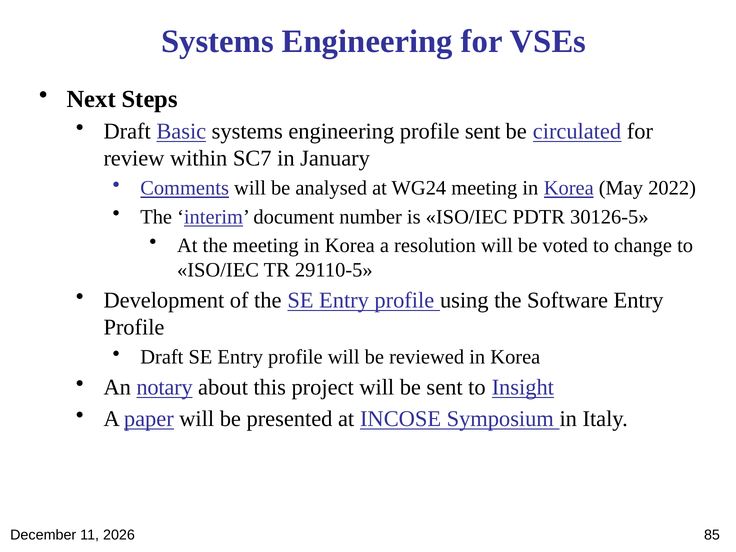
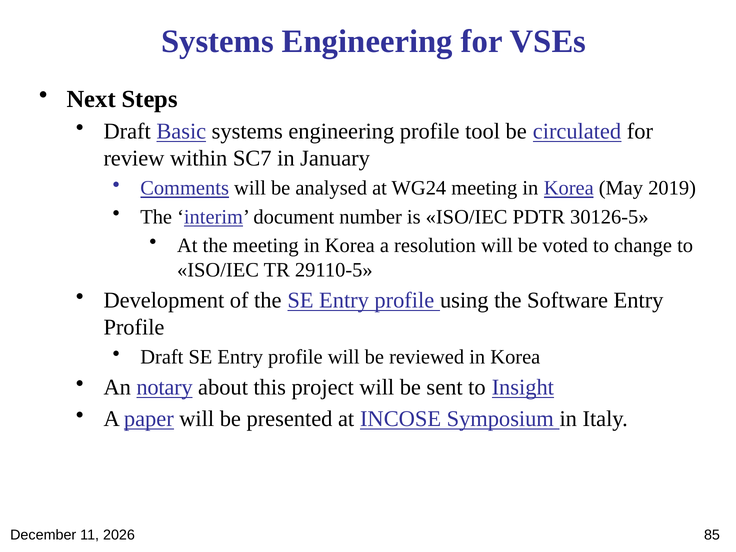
profile sent: sent -> tool
2022: 2022 -> 2019
